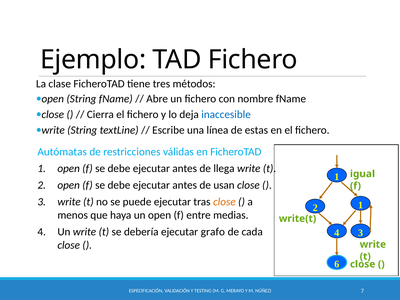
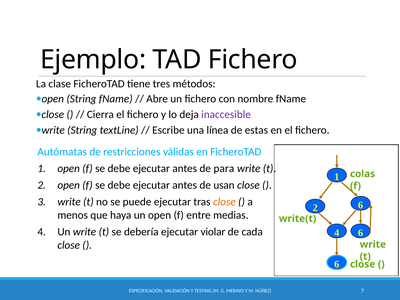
inaccesible colour: blue -> purple
llega: llega -> para
igual: igual -> colas
2 1: 1 -> 6
grafo: grafo -> violar
4 3: 3 -> 6
